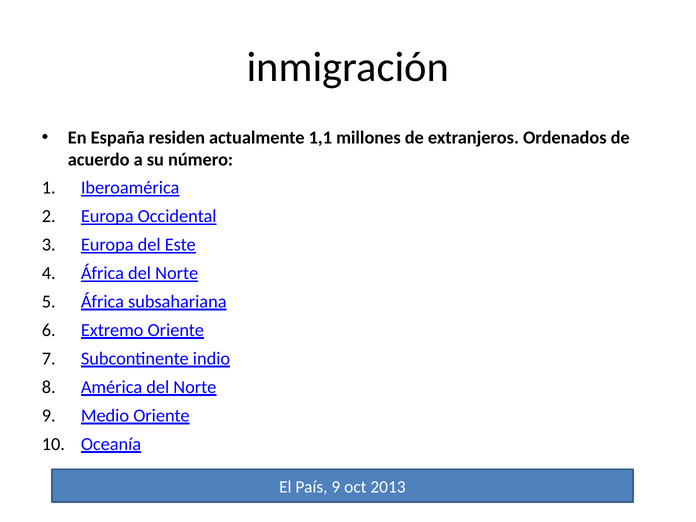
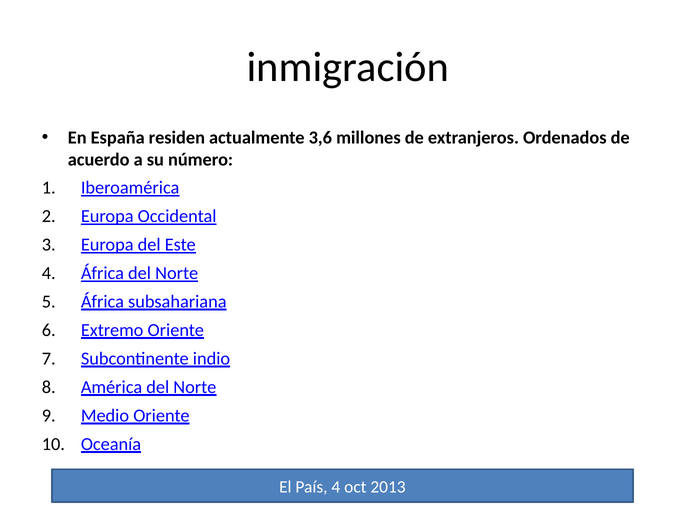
1,1: 1,1 -> 3,6
País 9: 9 -> 4
